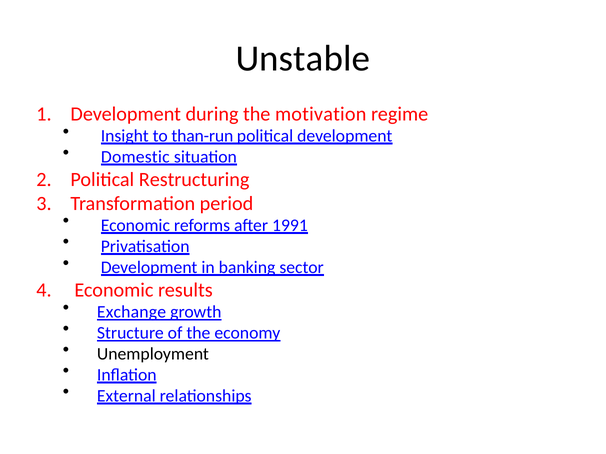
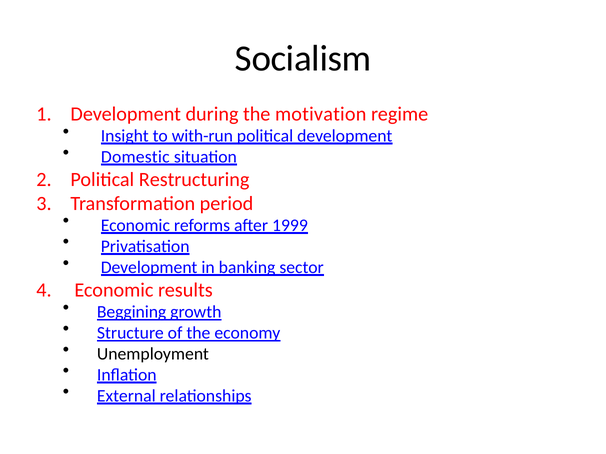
Unstable: Unstable -> Socialism
than-run: than-run -> with-run
1991: 1991 -> 1999
Exchange: Exchange -> Beggining
